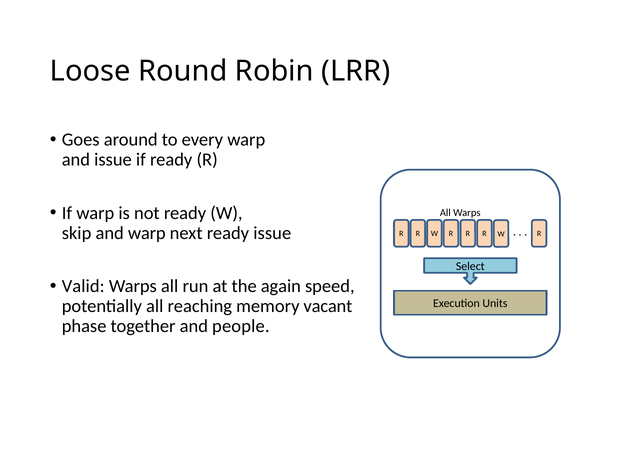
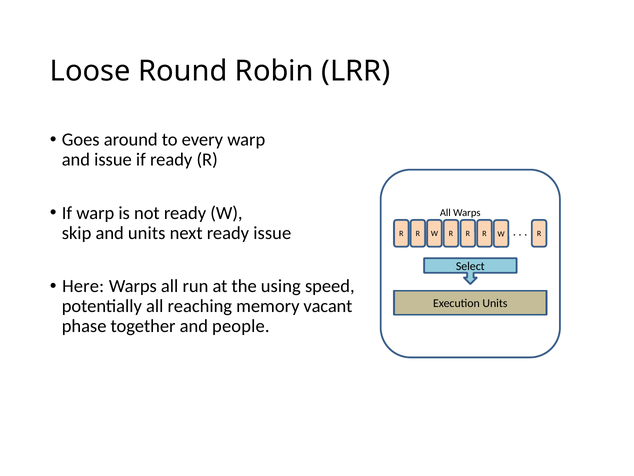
and warp: warp -> units
Valid: Valid -> Here
again: again -> using
